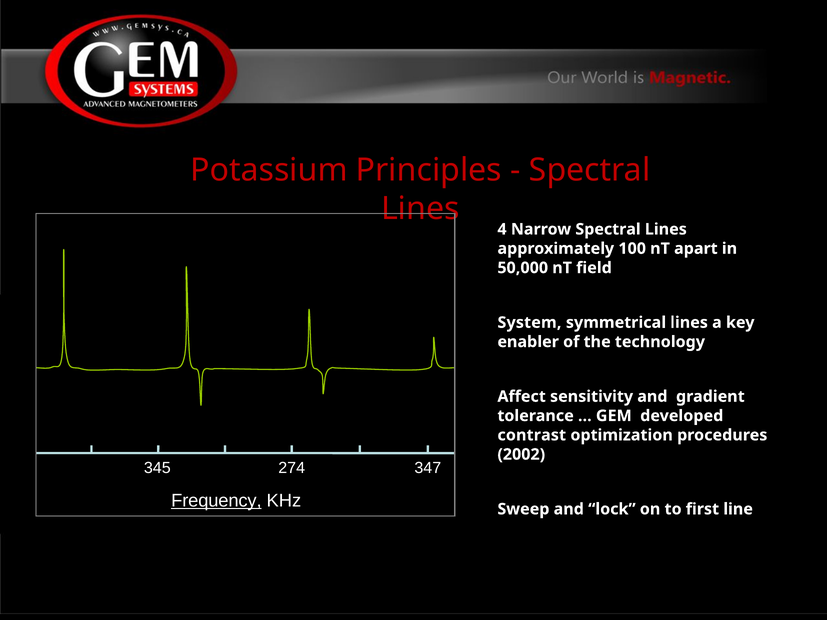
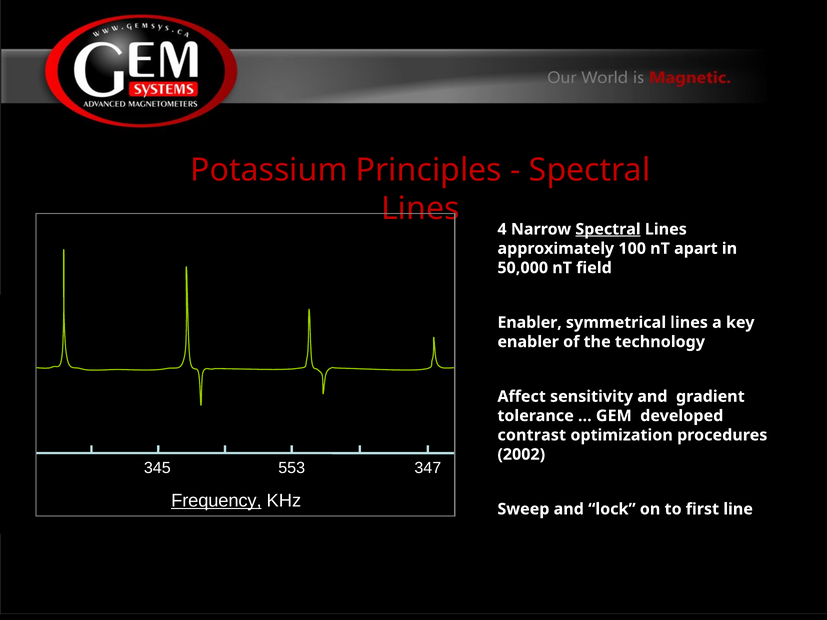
Spectral at (608, 229) underline: none -> present
System at (529, 323): System -> Enabler
274: 274 -> 553
